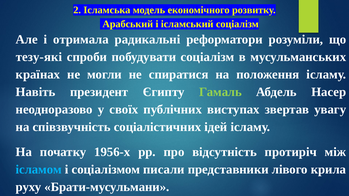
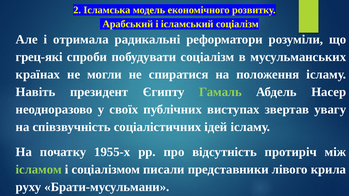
тезу-які: тезу-які -> грец-які
1956-х: 1956-х -> 1955-х
ісламом colour: light blue -> light green
